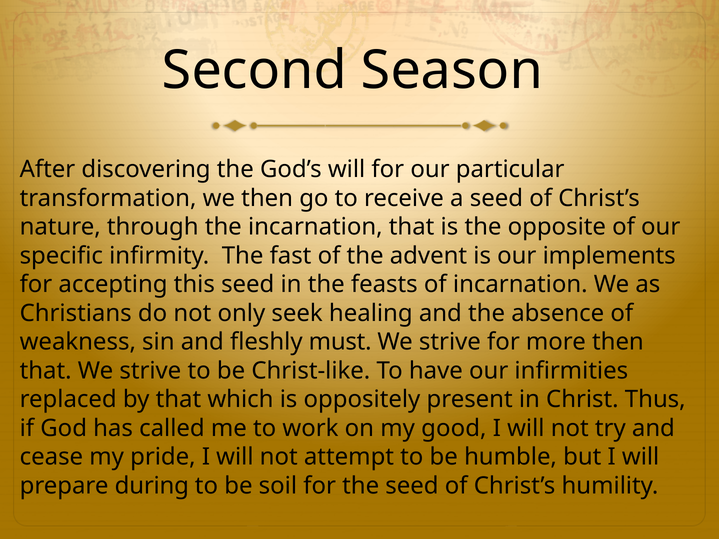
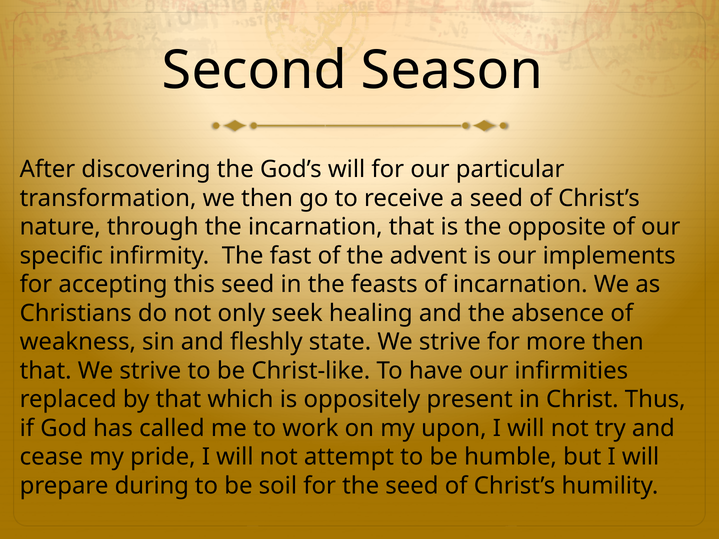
must: must -> state
good: good -> upon
